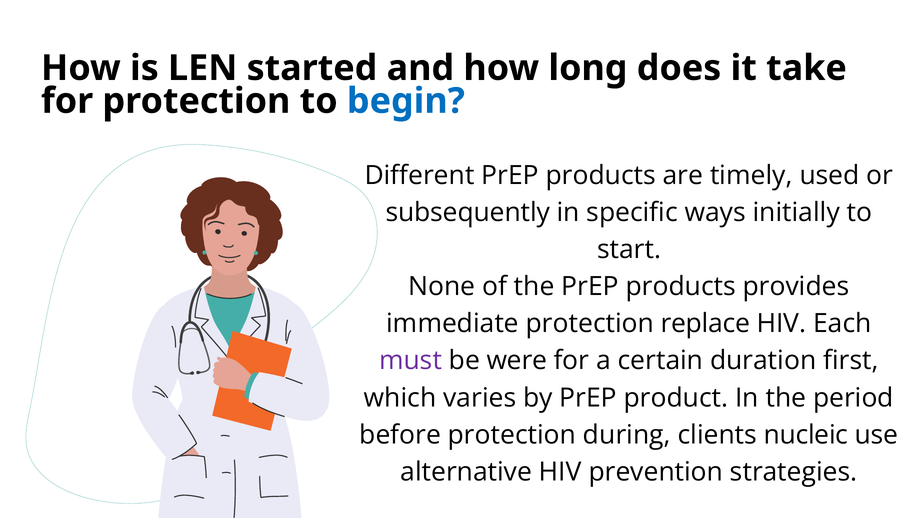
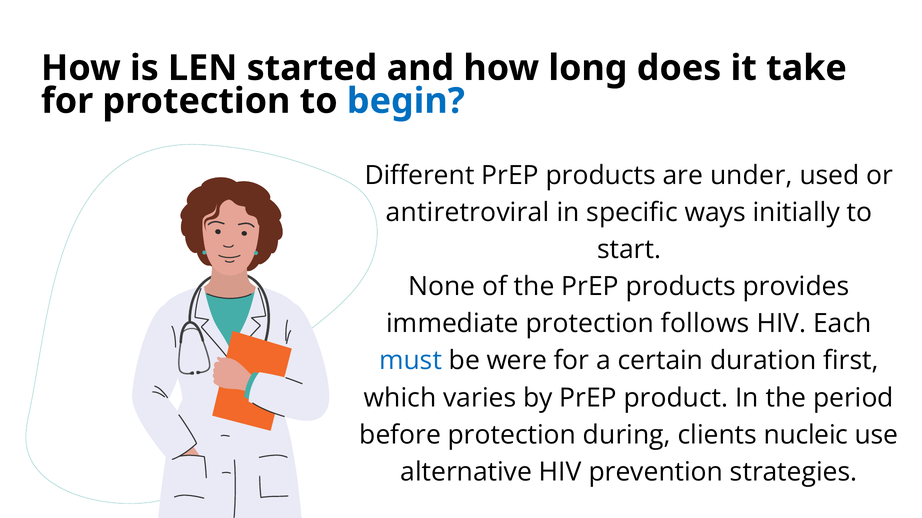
timely: timely -> under
subsequently: subsequently -> antiretroviral
replace: replace -> follows
must colour: purple -> blue
